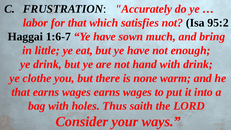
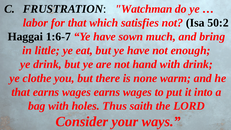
Accurately: Accurately -> Watchman
95:2: 95:2 -> 50:2
